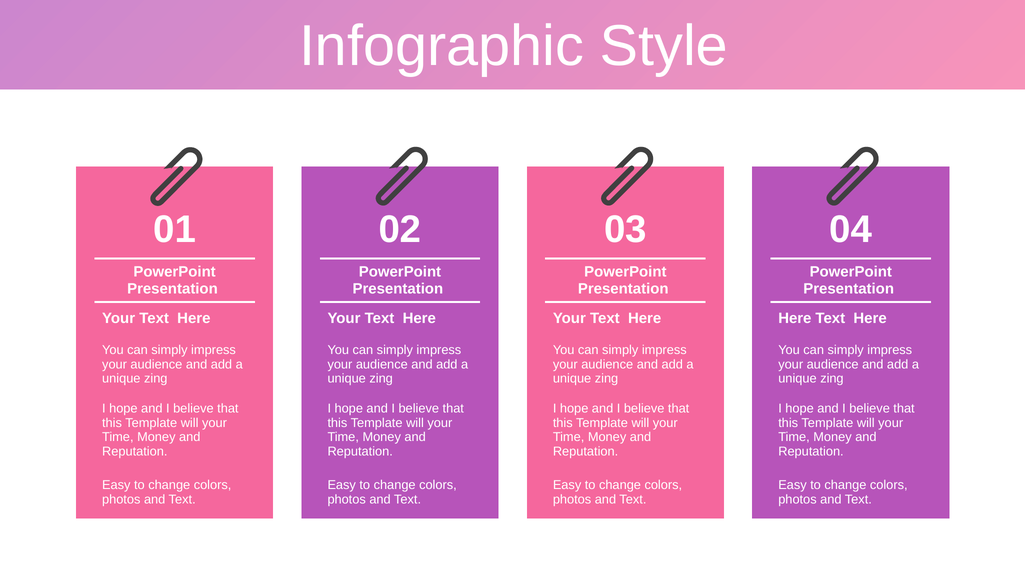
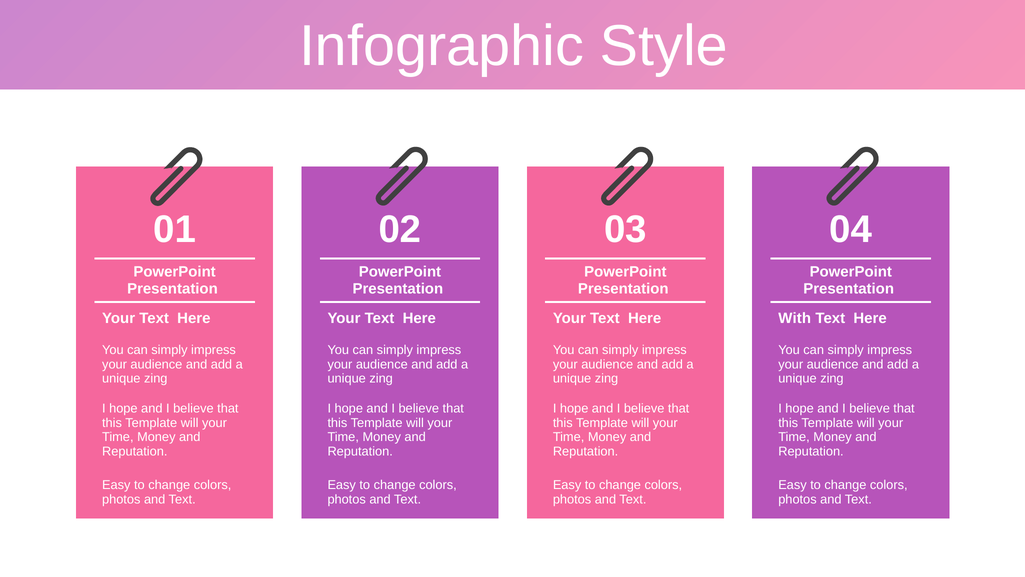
Here at (795, 318): Here -> With
